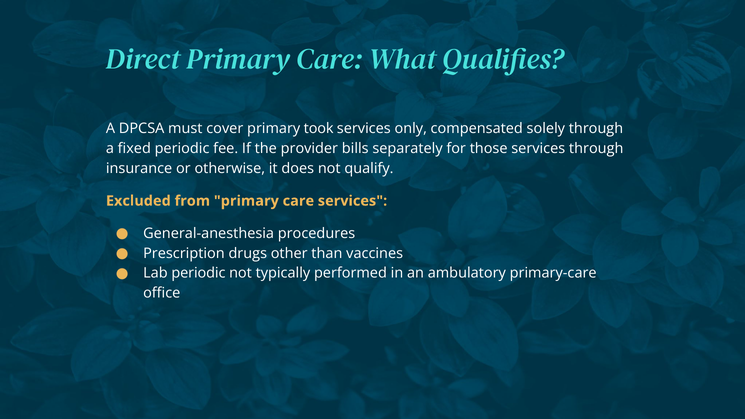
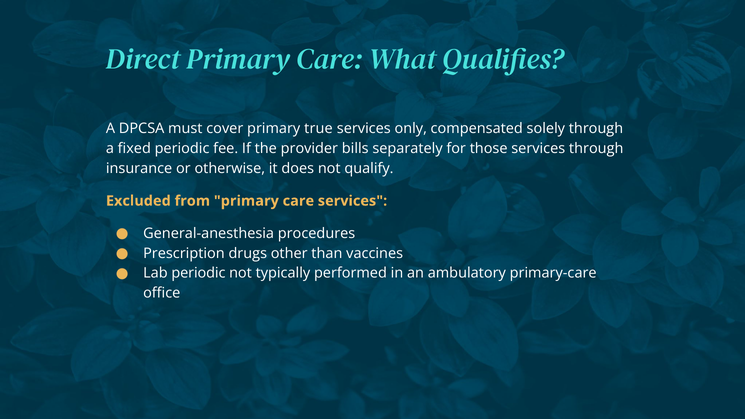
took: took -> true
